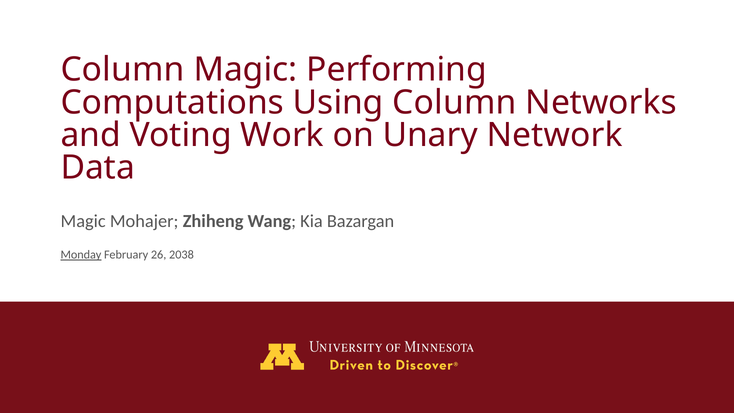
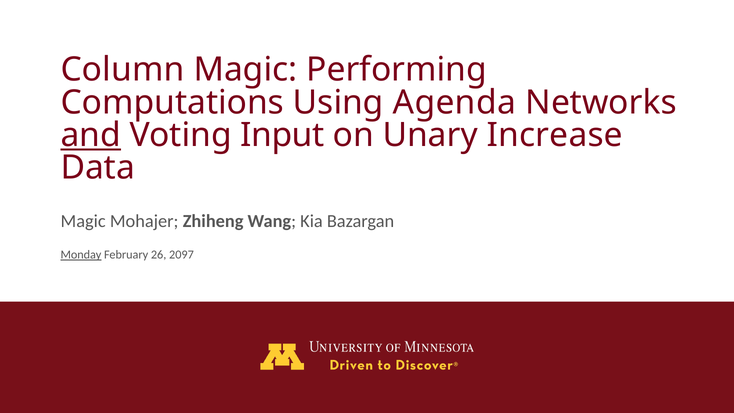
Using Column: Column -> Agenda
and underline: none -> present
Work: Work -> Input
Network: Network -> Increase
2038: 2038 -> 2097
